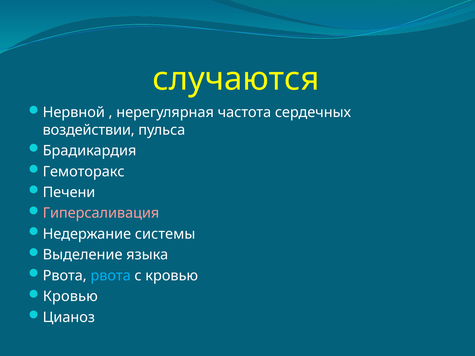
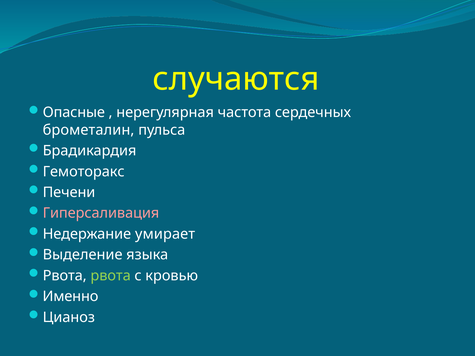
Нервной: Нервной -> Опасные
воздействии: воздействии -> брометалин
системы: системы -> умирает
рвота at (111, 276) colour: light blue -> light green
Кровью at (70, 297): Кровью -> Именно
